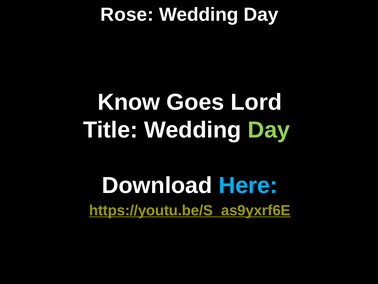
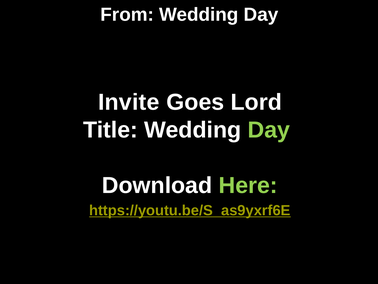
Rose: Rose -> From
Know: Know -> Invite
Here colour: light blue -> light green
